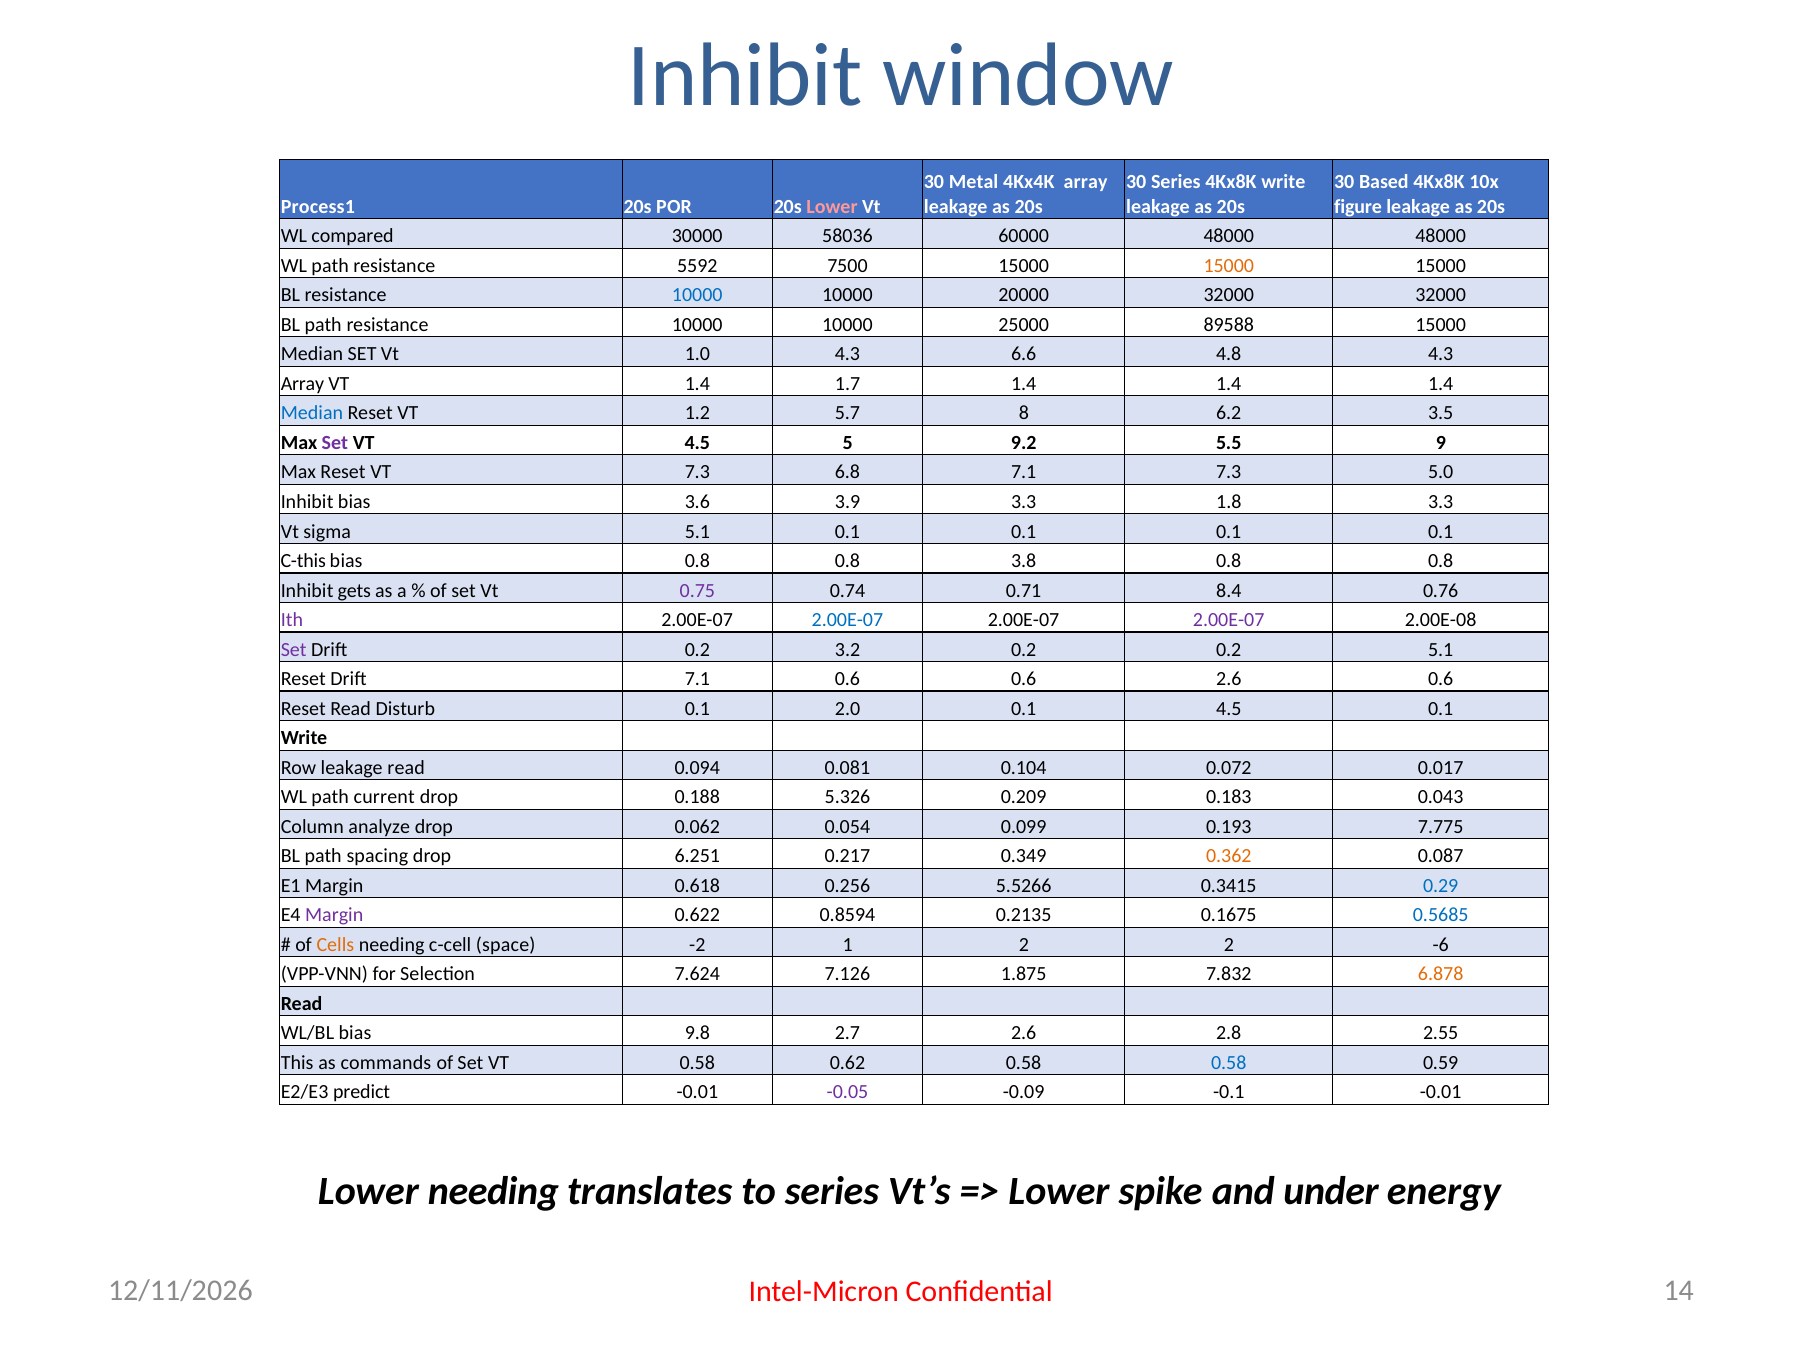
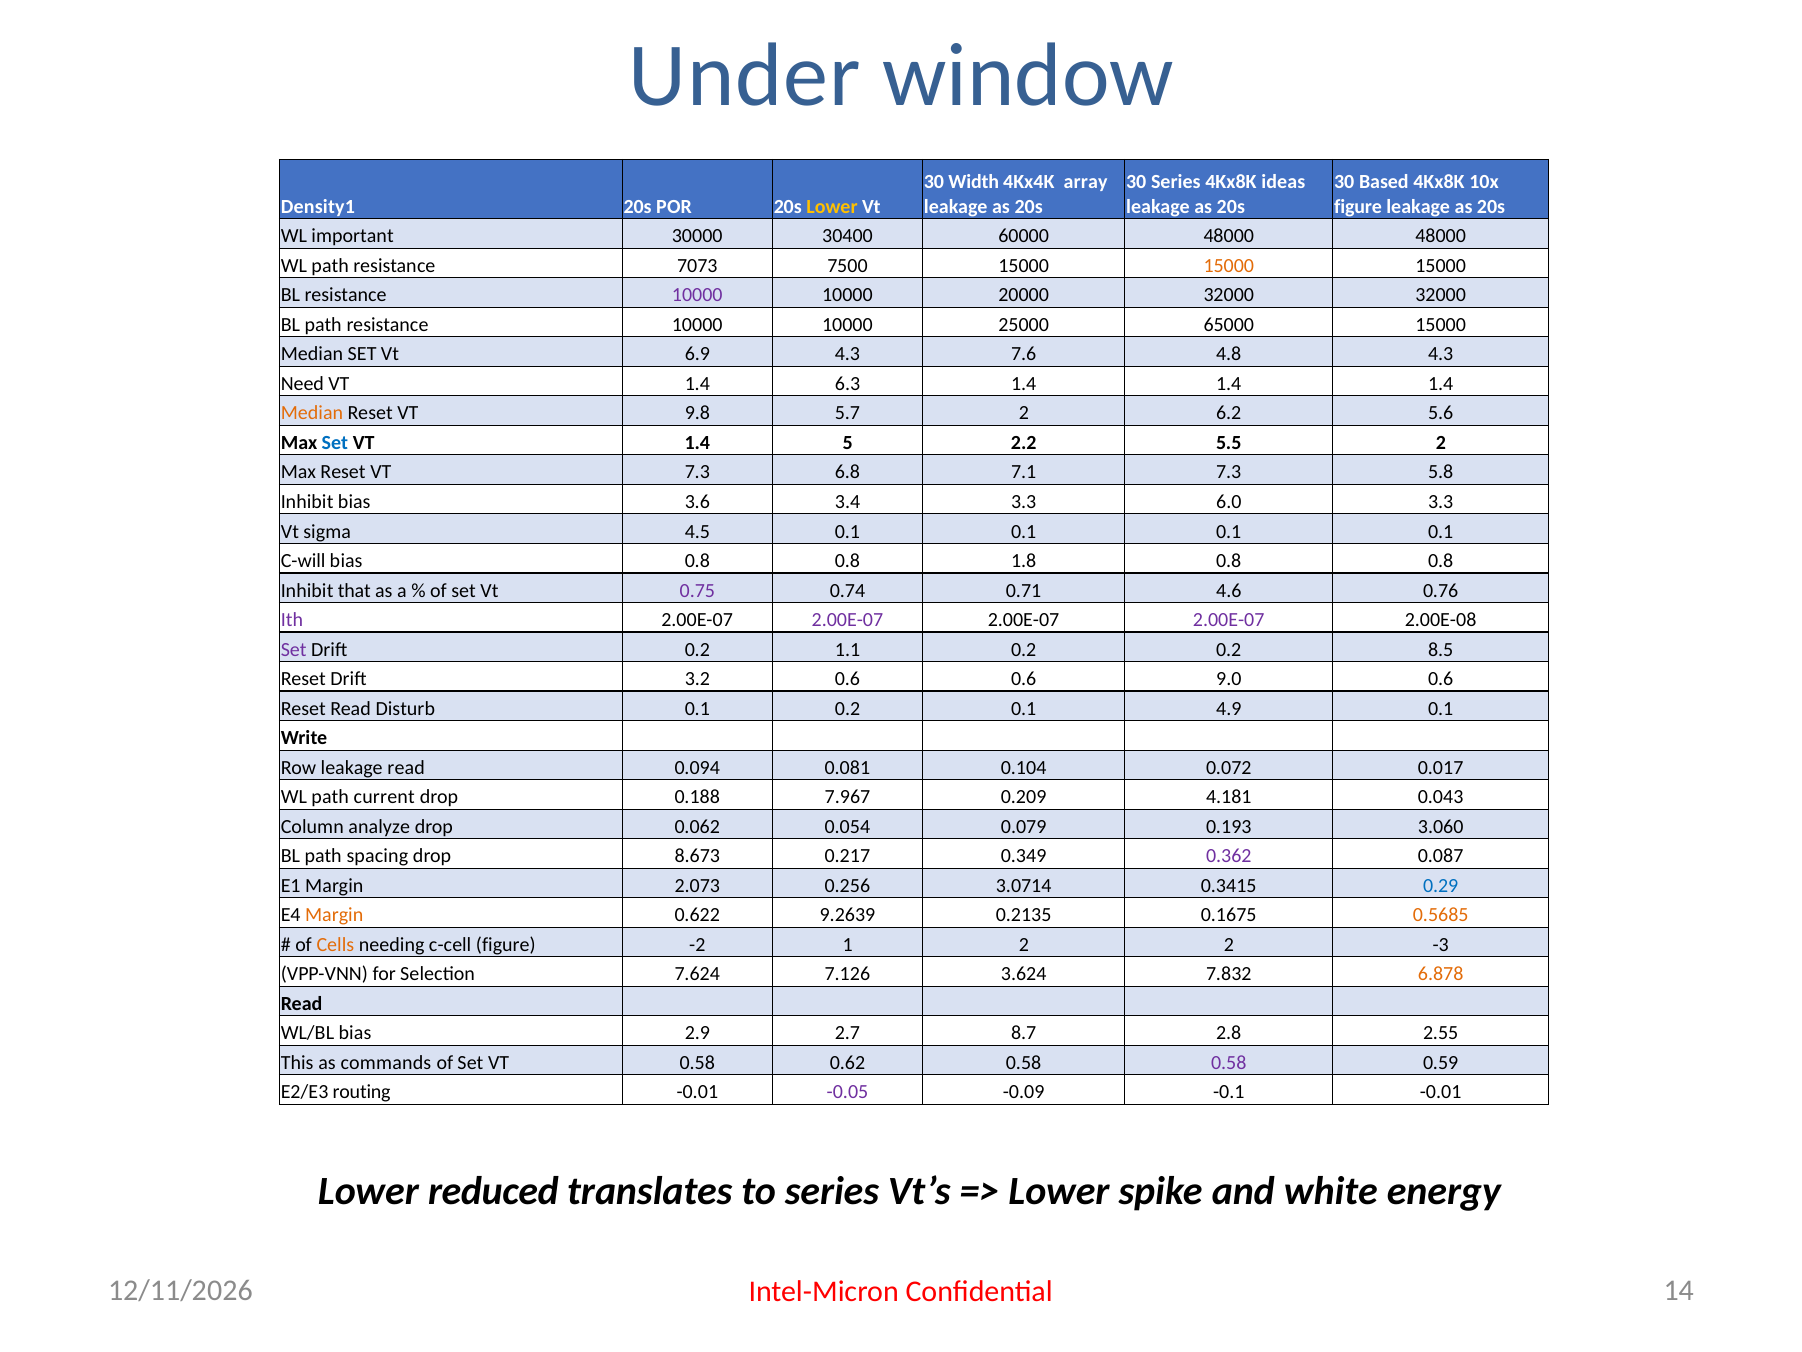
Inhibit at (745, 76): Inhibit -> Under
Metal: Metal -> Width
4Kx8K write: write -> ideas
Process1: Process1 -> Density1
Lower at (832, 207) colour: pink -> yellow
compared: compared -> important
58036: 58036 -> 30400
5592: 5592 -> 7073
10000 at (697, 295) colour: blue -> purple
89588: 89588 -> 65000
1.0: 1.0 -> 6.9
6.6: 6.6 -> 7.6
Array at (302, 384): Array -> Need
1.7: 1.7 -> 6.3
Median at (312, 413) colour: blue -> orange
1.2: 1.2 -> 9.8
5.7 8: 8 -> 2
3.5: 3.5 -> 5.6
Set at (335, 443) colour: purple -> blue
4.5 at (697, 443): 4.5 -> 1.4
9.2: 9.2 -> 2.2
5.5 9: 9 -> 2
5.0: 5.0 -> 5.8
3.9: 3.9 -> 3.4
1.8: 1.8 -> 6.0
sigma 5.1: 5.1 -> 4.5
C-this: C-this -> C-will
3.8: 3.8 -> 1.8
gets: gets -> that
8.4: 8.4 -> 4.6
2.00E-07 at (847, 620) colour: blue -> purple
3.2: 3.2 -> 1.1
0.2 5.1: 5.1 -> 8.5
Drift 7.1: 7.1 -> 3.2
0.6 2.6: 2.6 -> 9.0
0.1 2.0: 2.0 -> 0.2
0.1 4.5: 4.5 -> 4.9
5.326: 5.326 -> 7.967
0.183: 0.183 -> 4.181
0.099: 0.099 -> 0.079
7.775: 7.775 -> 3.060
6.251: 6.251 -> 8.673
0.362 colour: orange -> purple
0.618: 0.618 -> 2.073
5.5266: 5.5266 -> 3.0714
Margin at (334, 915) colour: purple -> orange
0.8594: 0.8594 -> 9.2639
0.5685 colour: blue -> orange
c-cell space: space -> figure
-6: -6 -> -3
1.875: 1.875 -> 3.624
9.8: 9.8 -> 2.9
2.7 2.6: 2.6 -> 8.7
0.58 at (1229, 1062) colour: blue -> purple
predict: predict -> routing
Lower needing: needing -> reduced
under: under -> white
